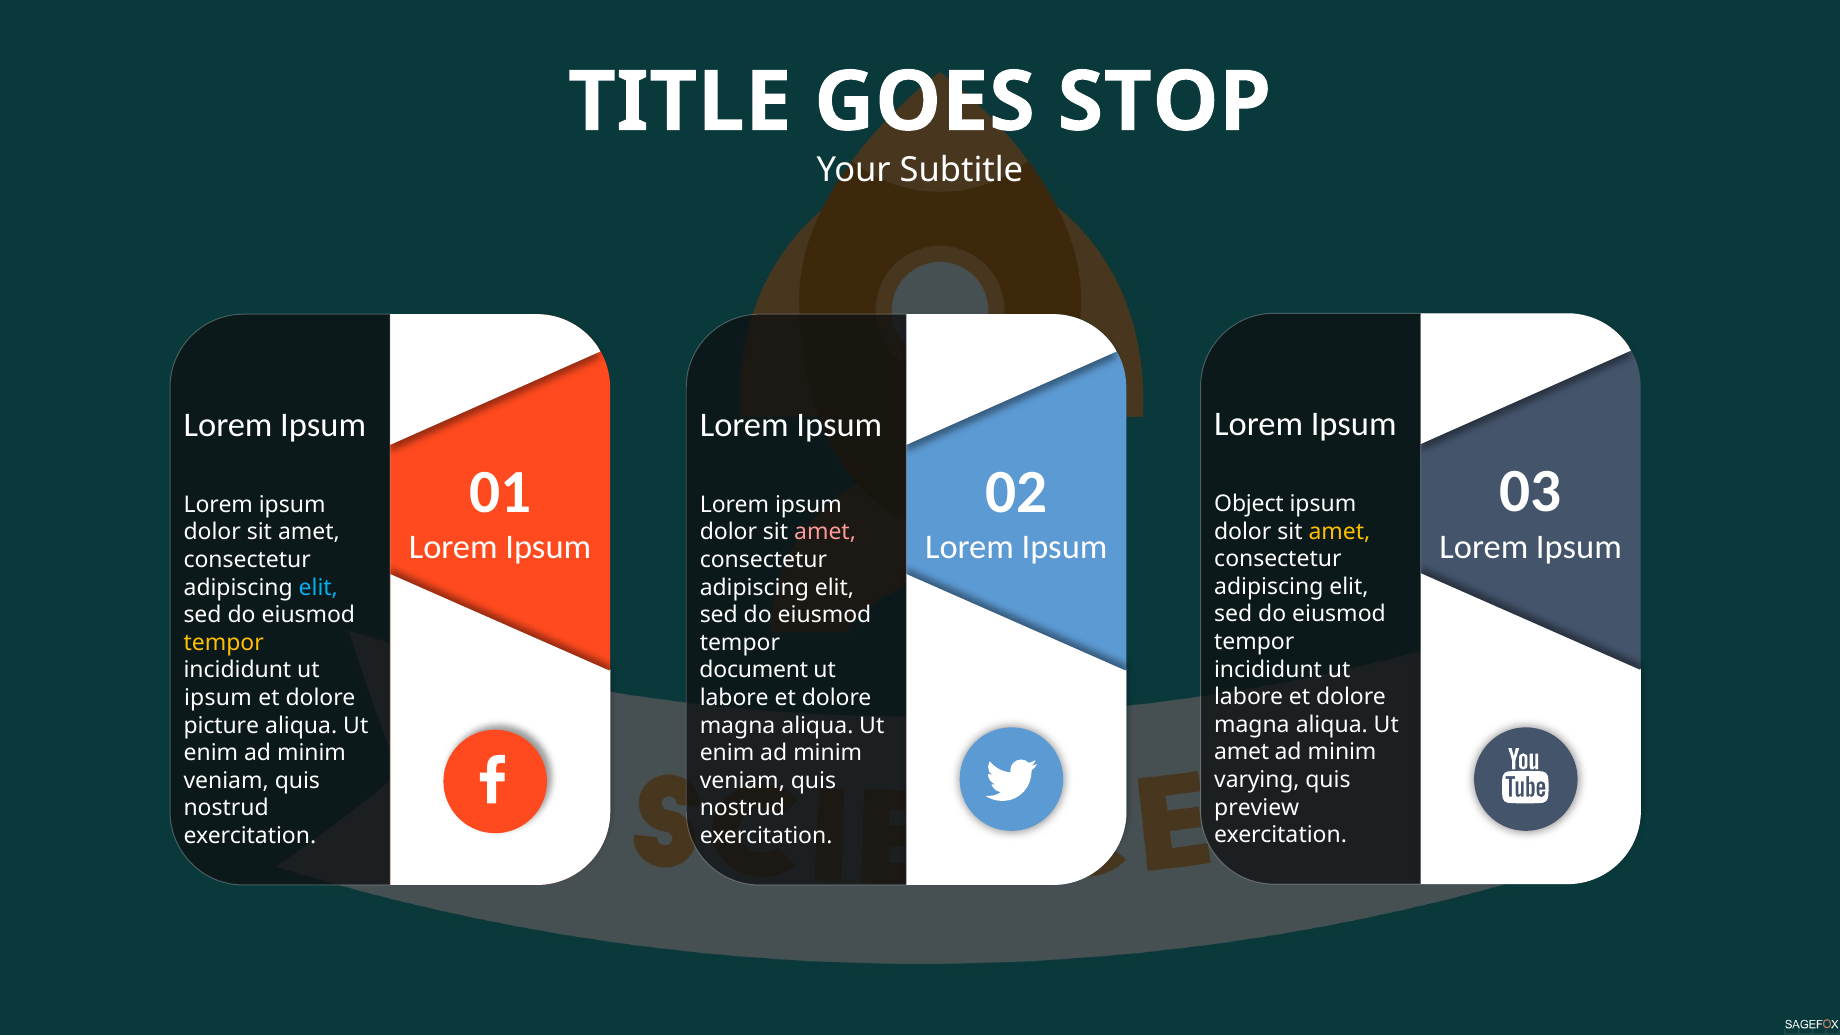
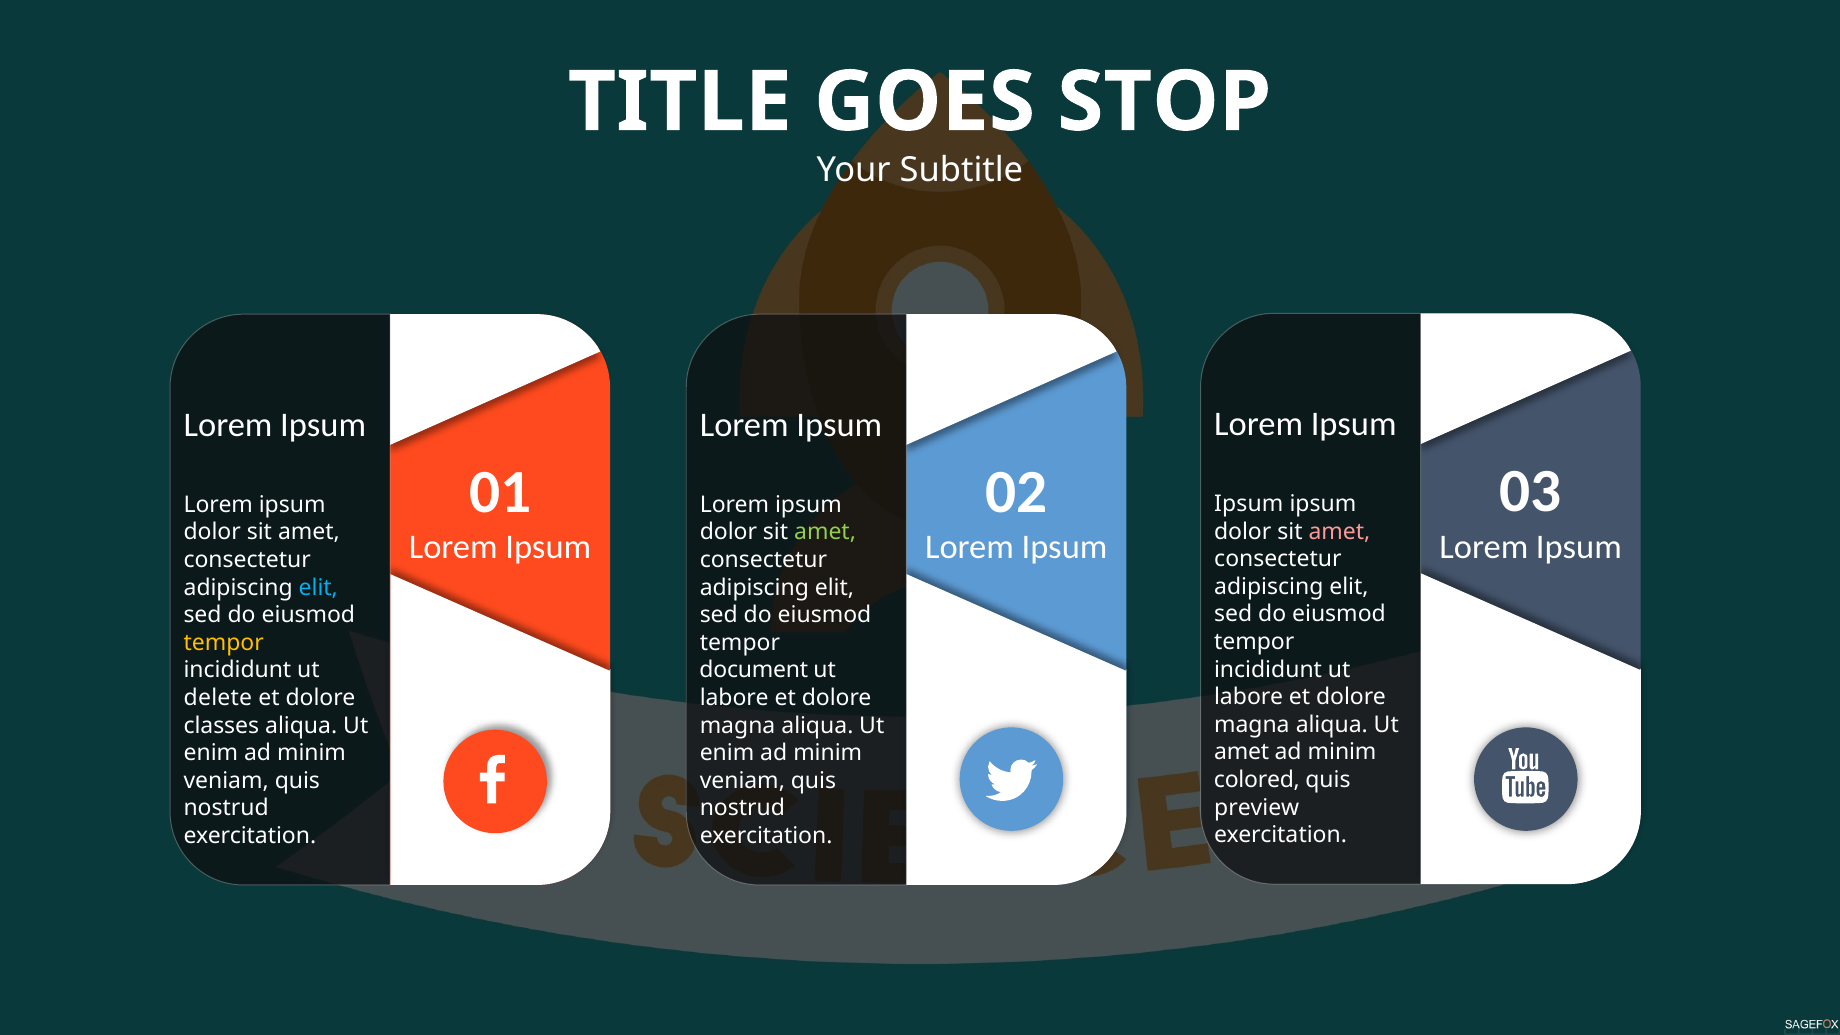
Object at (1249, 504): Object -> Ipsum
amet at (1339, 532) colour: yellow -> pink
amet at (825, 532) colour: pink -> light green
ipsum at (218, 698): ipsum -> delete
picture: picture -> classes
varying: varying -> colored
